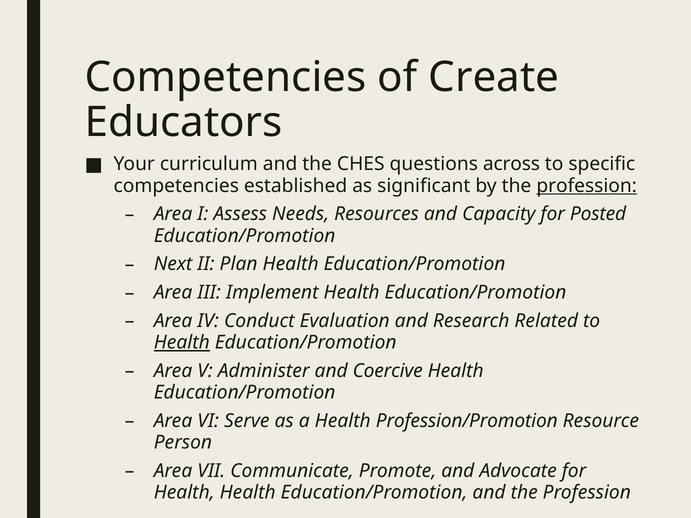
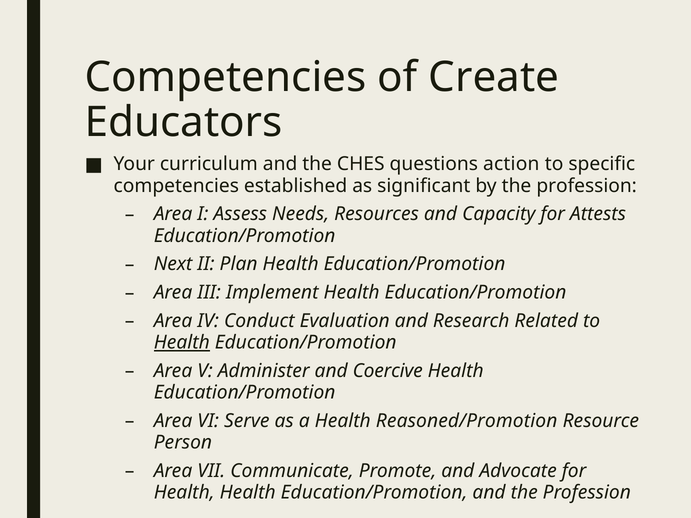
across: across -> action
profession at (587, 186) underline: present -> none
Posted: Posted -> Attests
Profession/Promotion: Profession/Promotion -> Reasoned/Promotion
